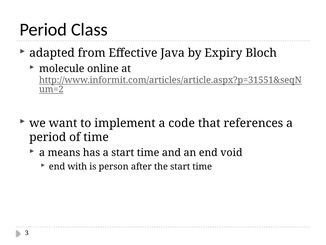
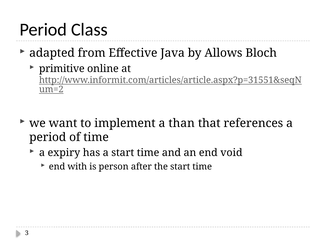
Expiry: Expiry -> Allows
molecule: molecule -> primitive
code: code -> than
means: means -> expiry
